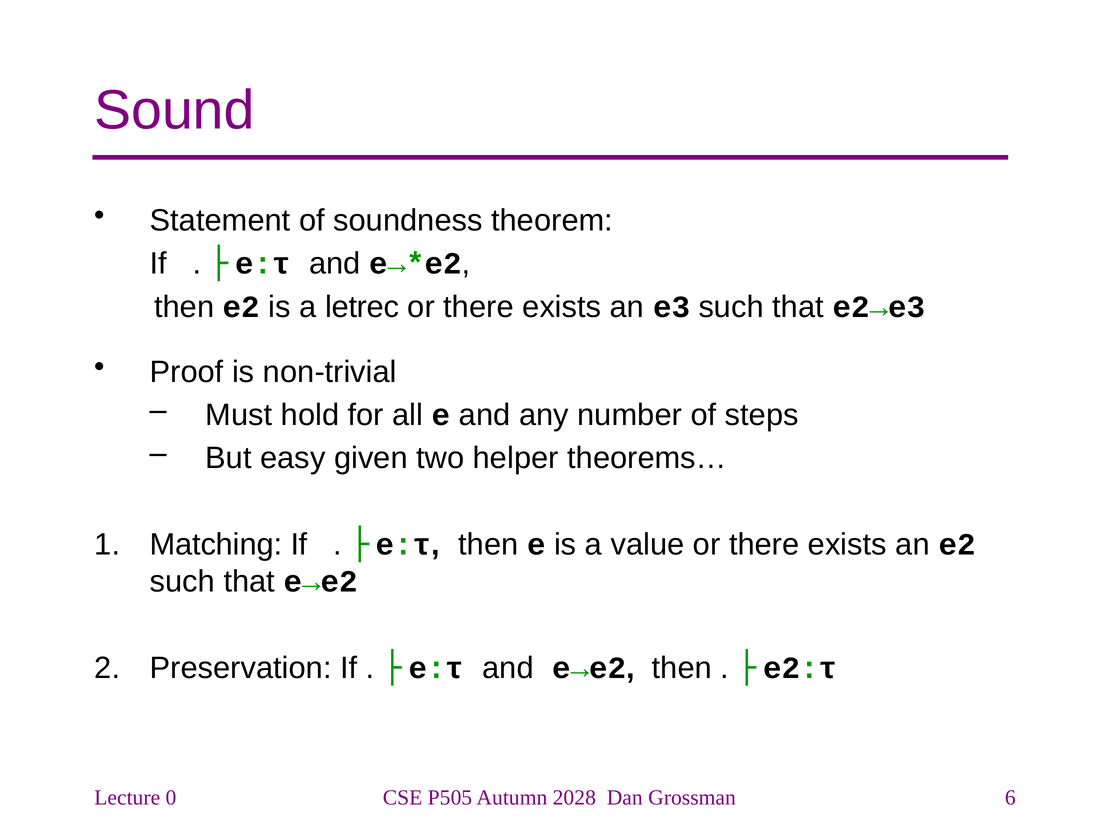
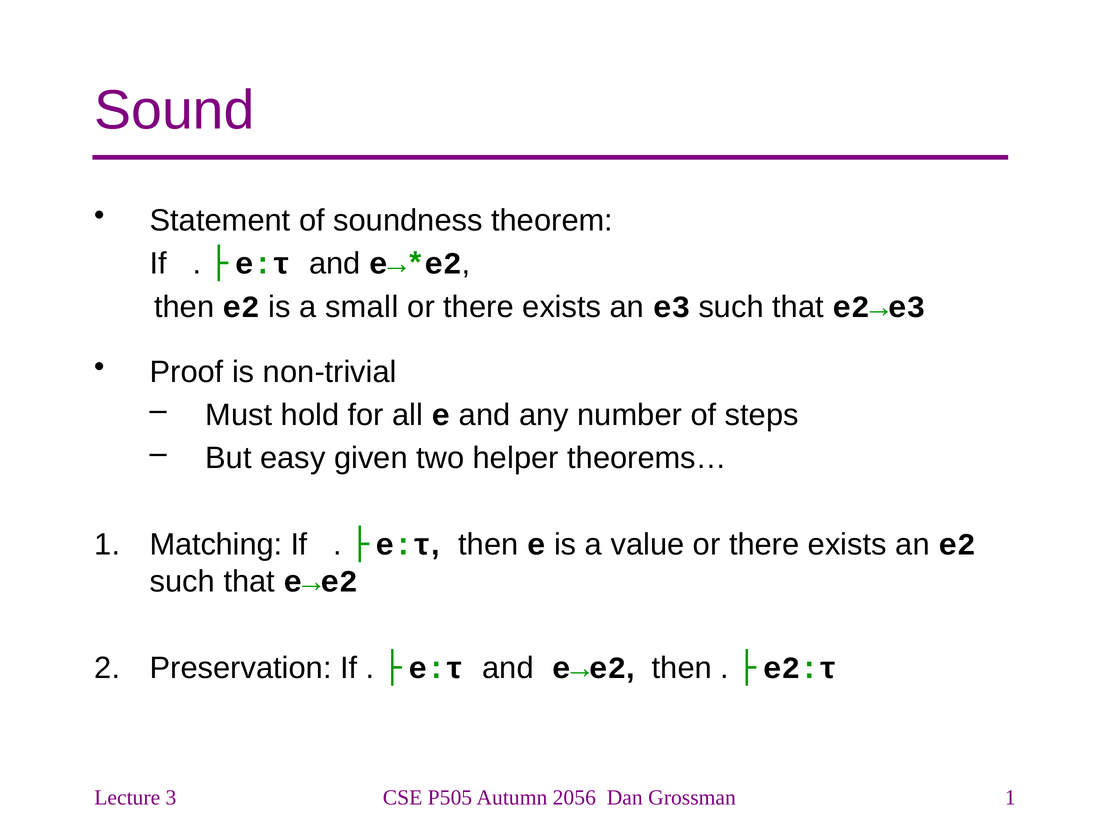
letrec: letrec -> small
0: 0 -> 3
2028: 2028 -> 2056
Grossman 6: 6 -> 1
